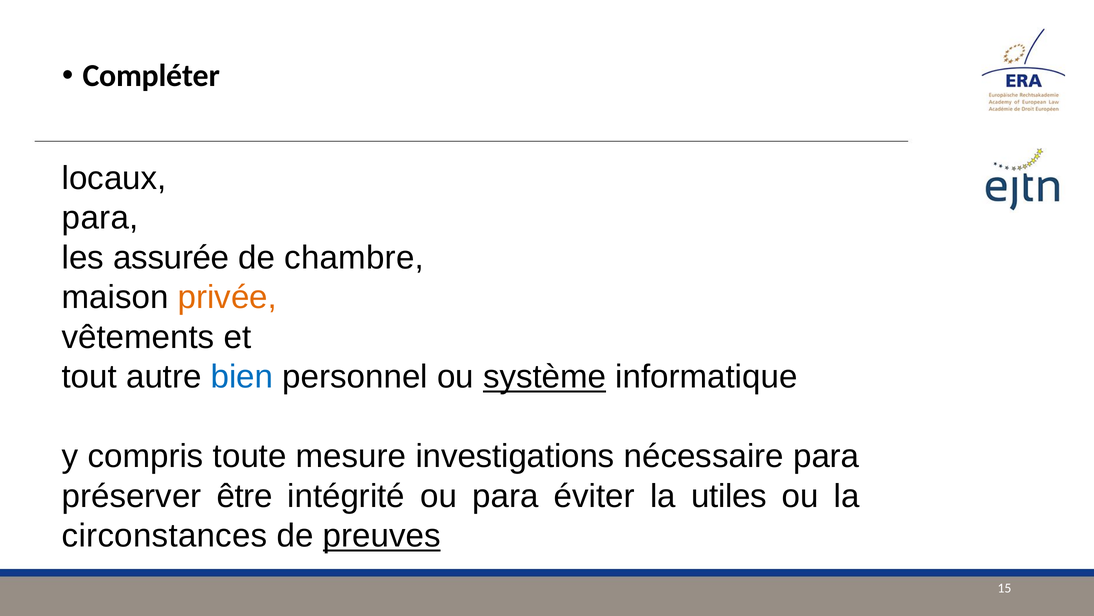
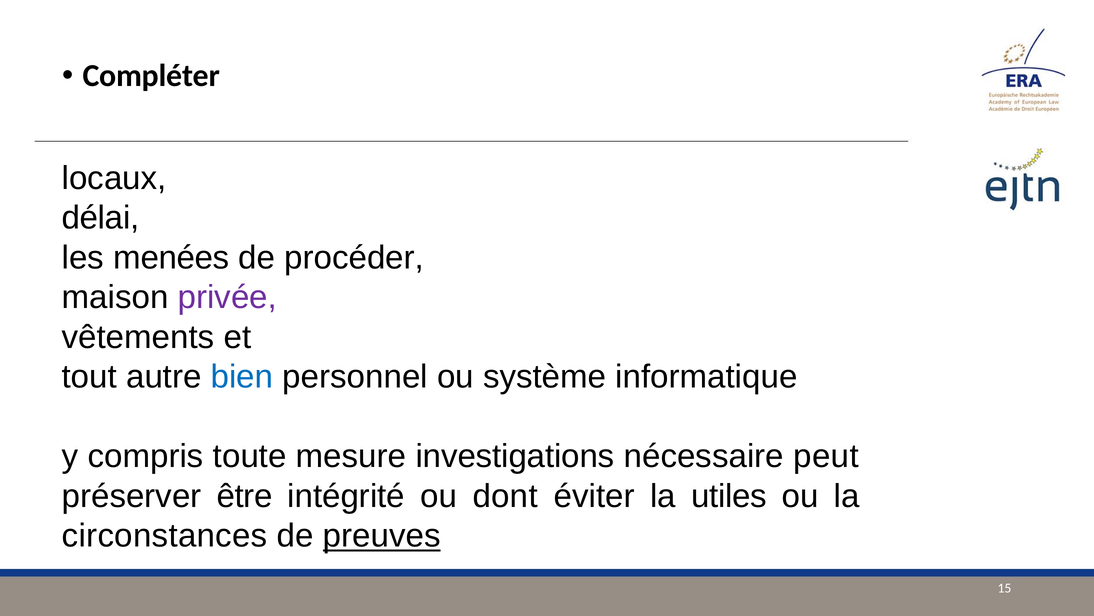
para at (100, 218): para -> délai
assurée: assurée -> menées
chambre: chambre -> procéder
privée colour: orange -> purple
système underline: present -> none
nécessaire para: para -> peut
ou para: para -> dont
